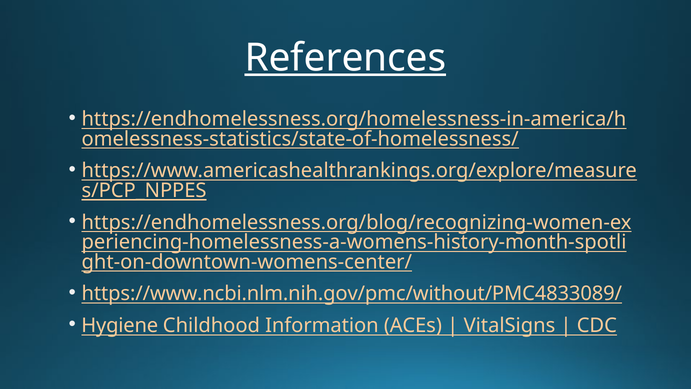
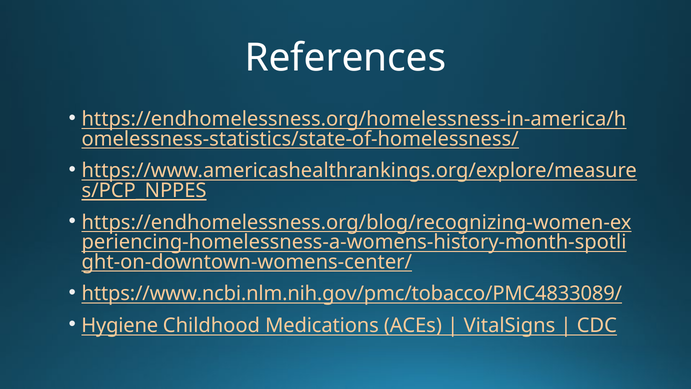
References underline: present -> none
https://www.ncbi.nlm.nih.gov/pmc/without/PMC4833089/: https://www.ncbi.nlm.nih.gov/pmc/without/PMC4833089/ -> https://www.ncbi.nlm.nih.gov/pmc/tobacco/PMC4833089/
Information: Information -> Medications
